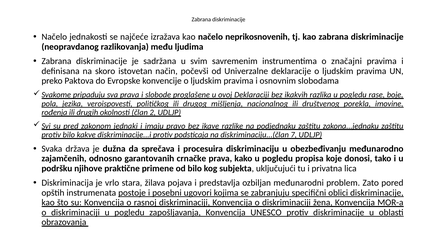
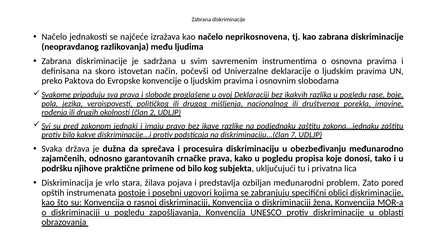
neprikosnovenih: neprikosnovenih -> neprikosnovena
značajni: značajni -> osnovna
